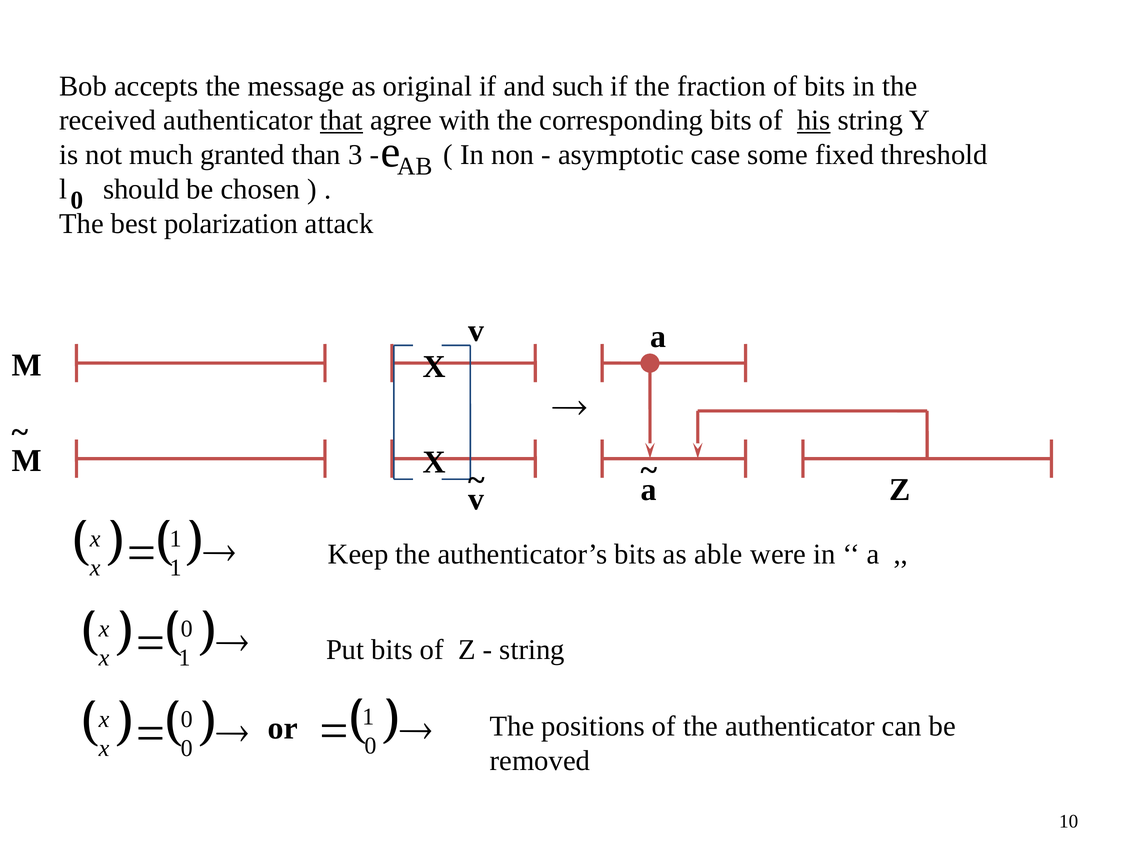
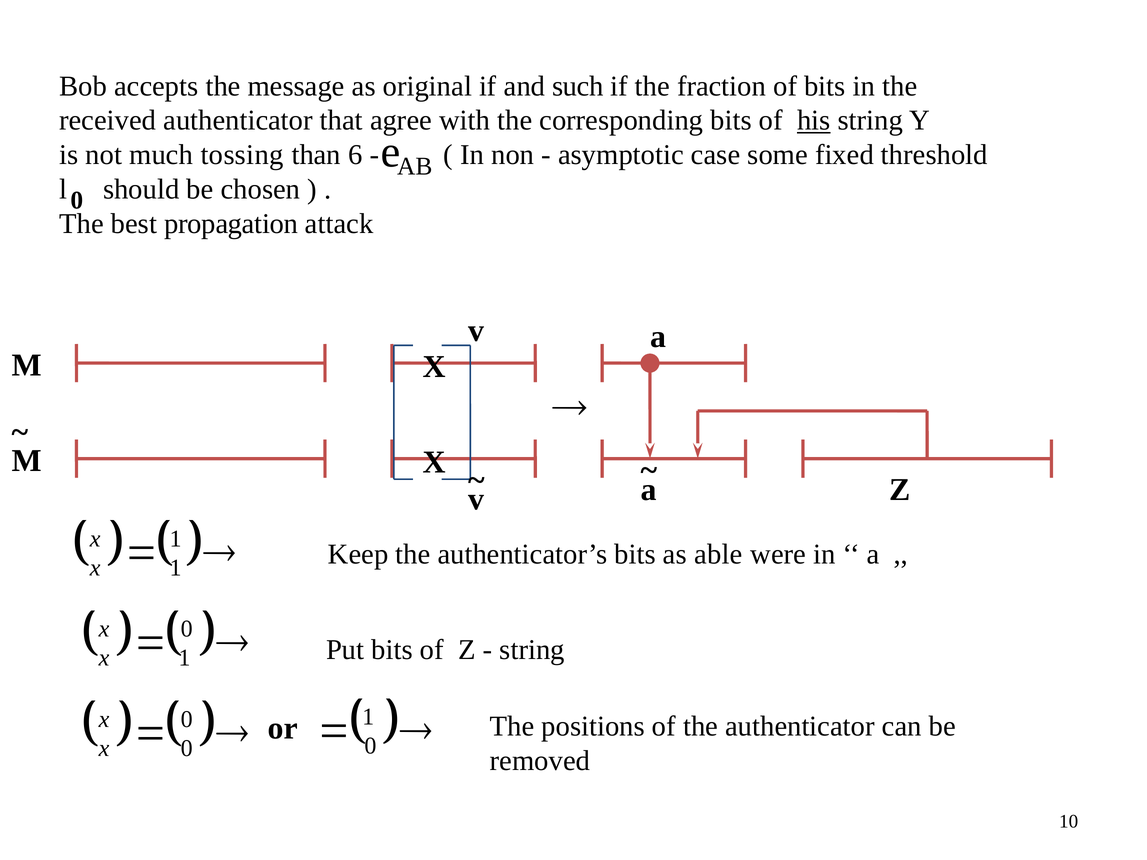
that underline: present -> none
granted: granted -> tossing
3: 3 -> 6
polarization: polarization -> propagation
